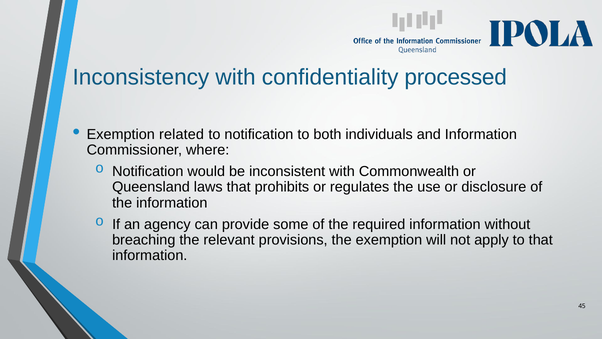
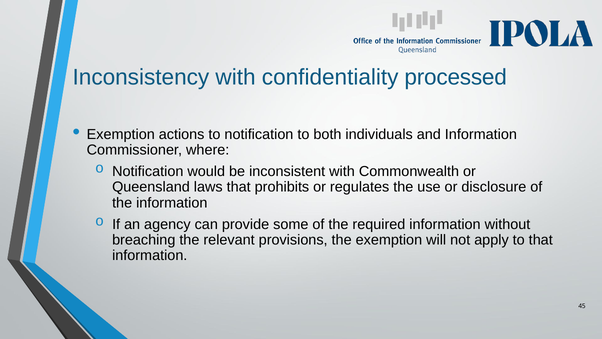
related: related -> actions
